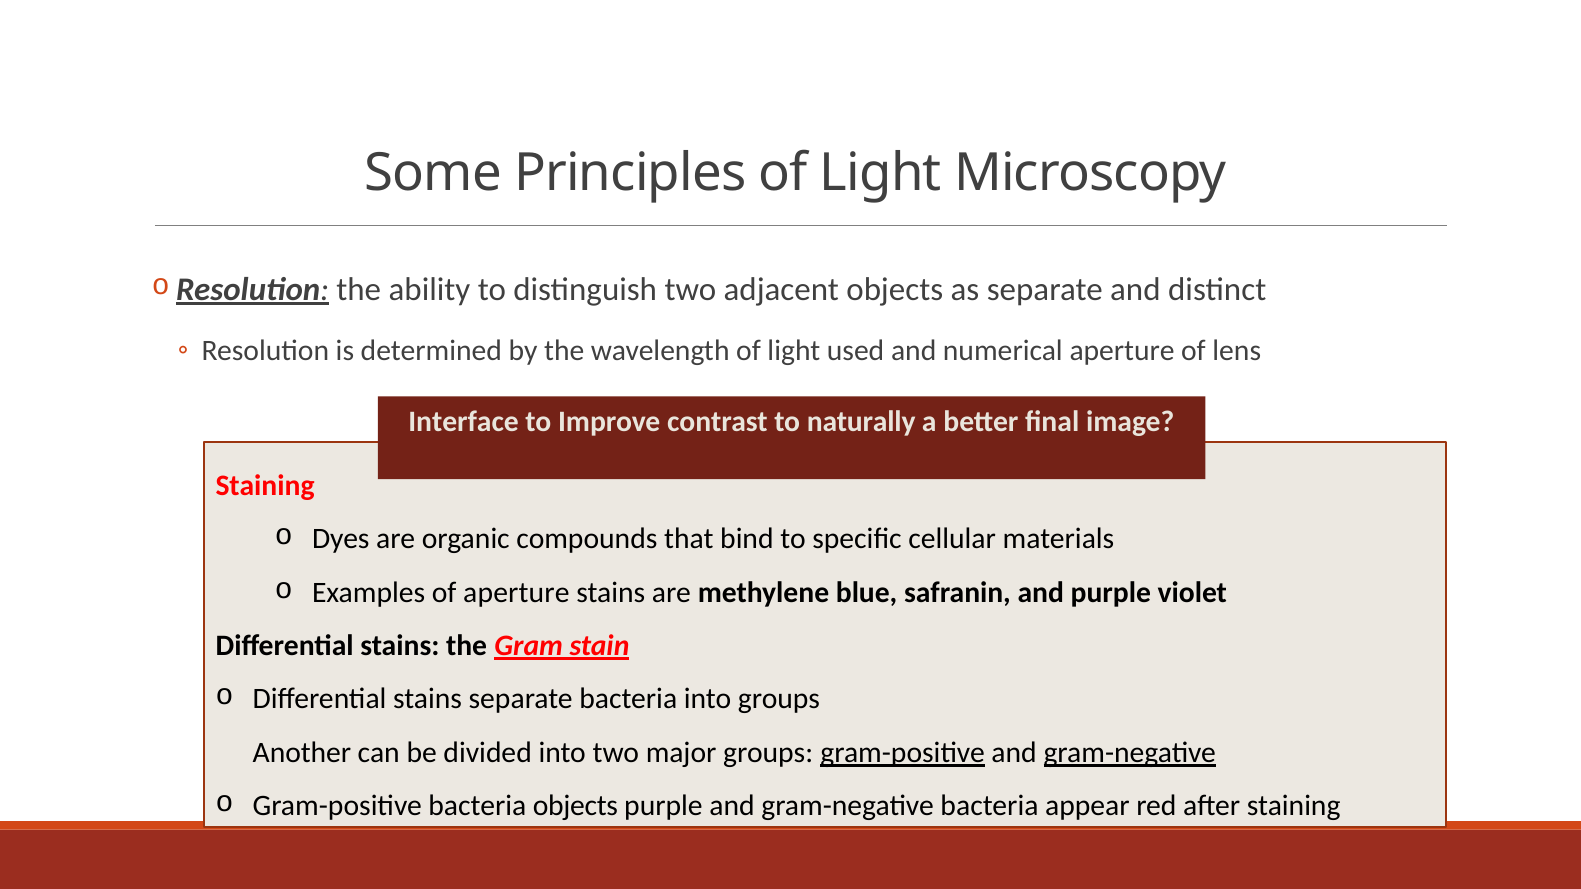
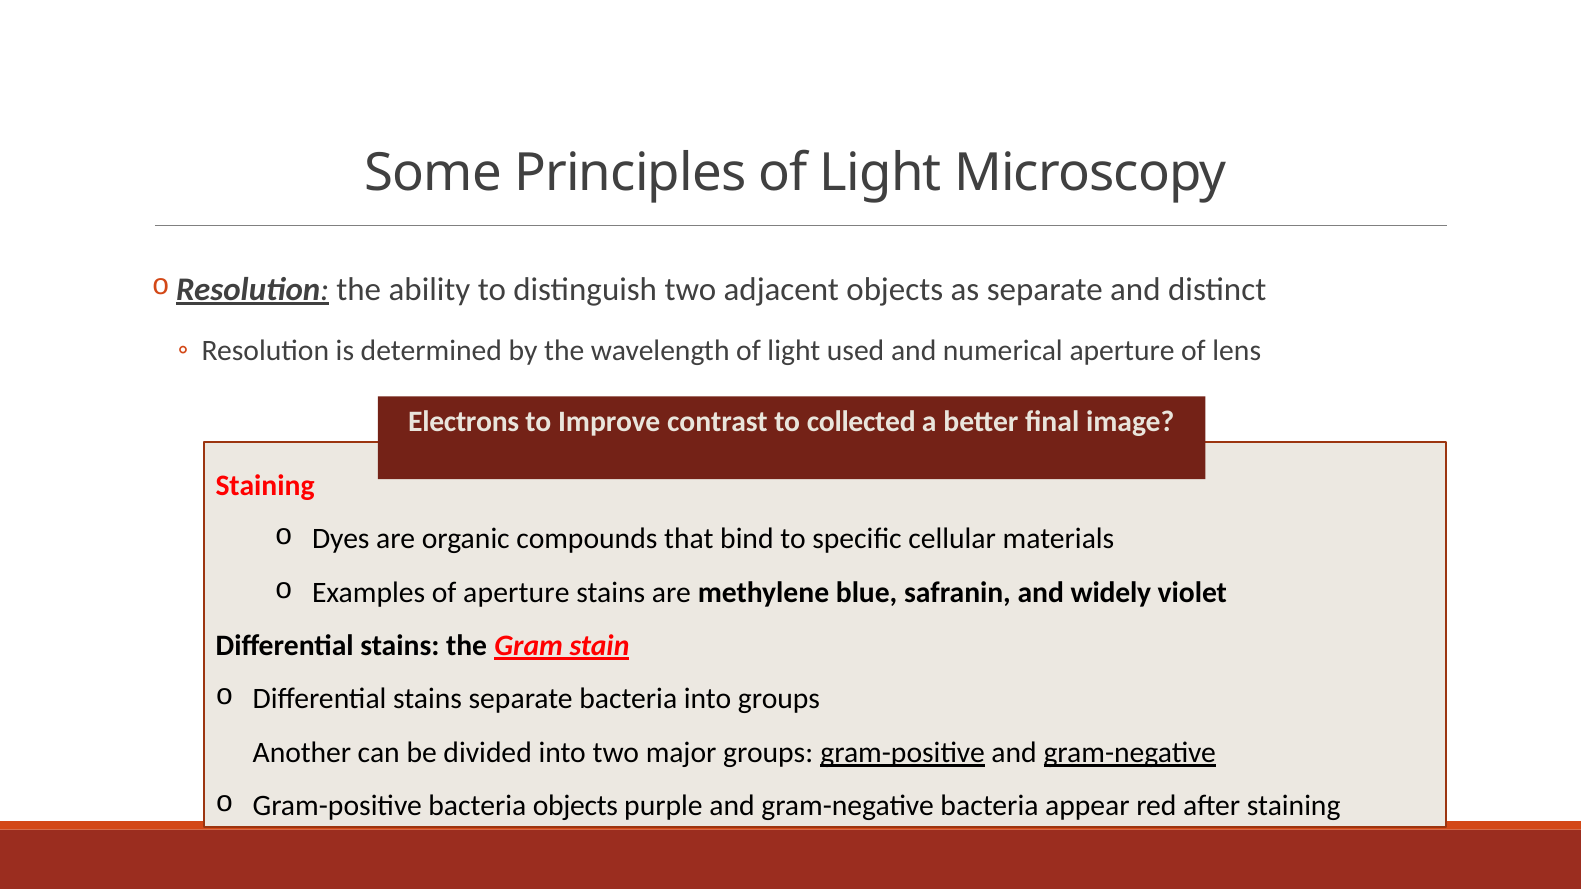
Interface: Interface -> Electrons
naturally: naturally -> collected
and purple: purple -> widely
